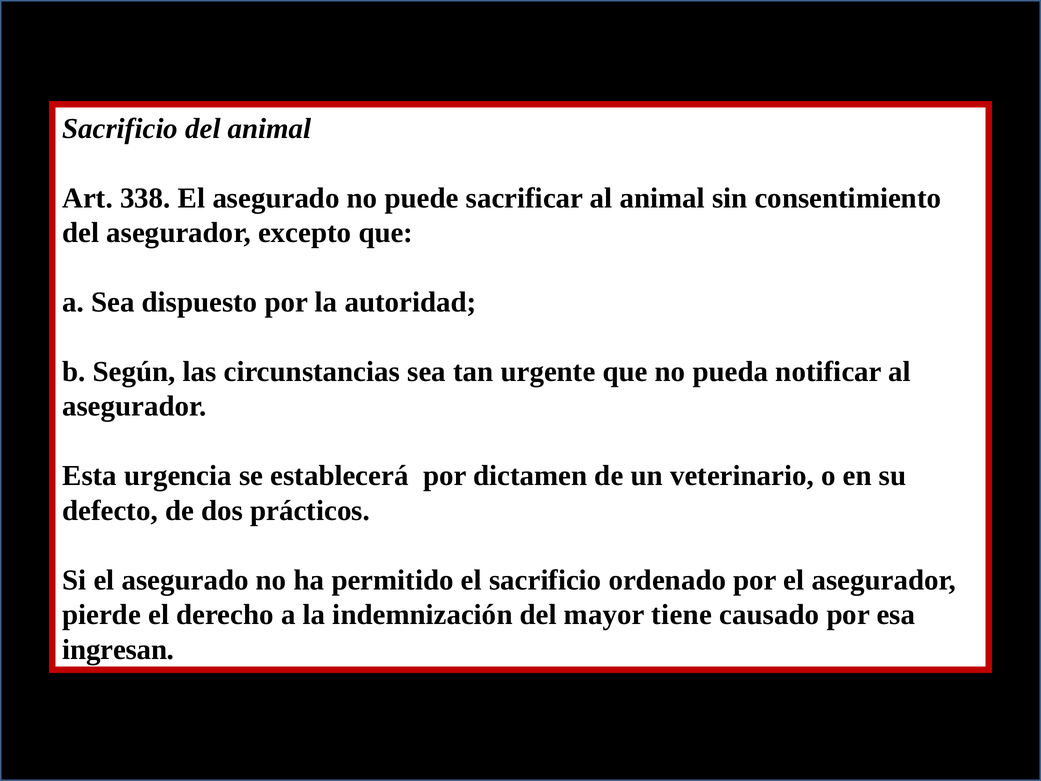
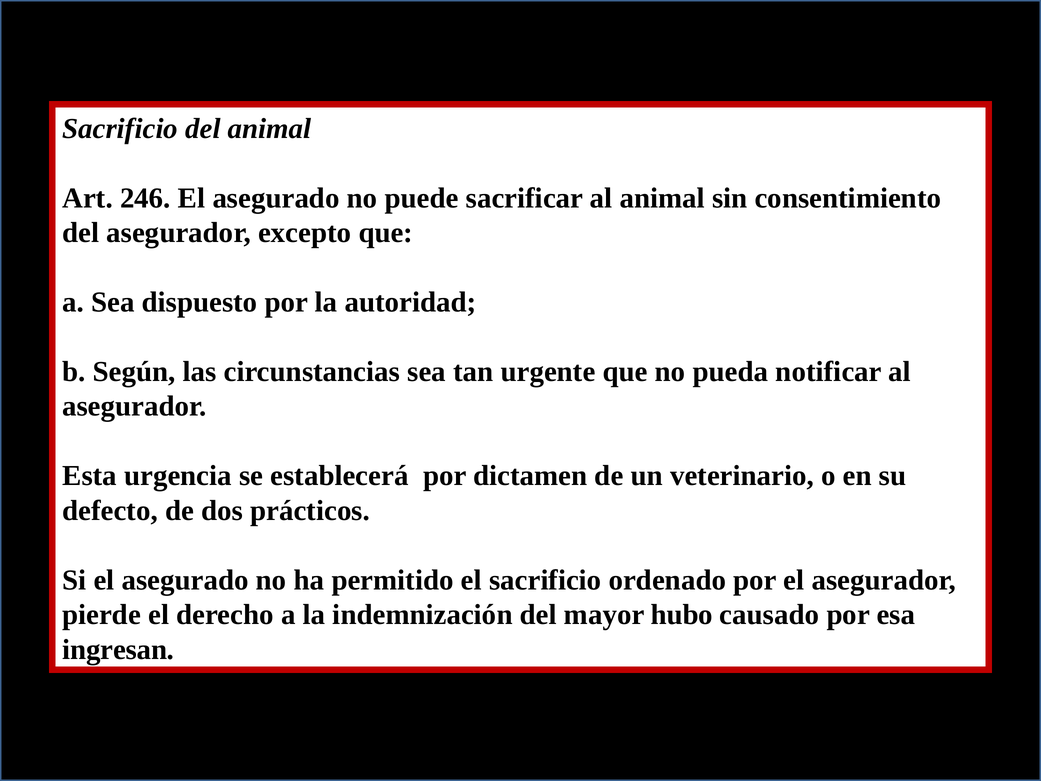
338: 338 -> 246
tiene: tiene -> hubo
